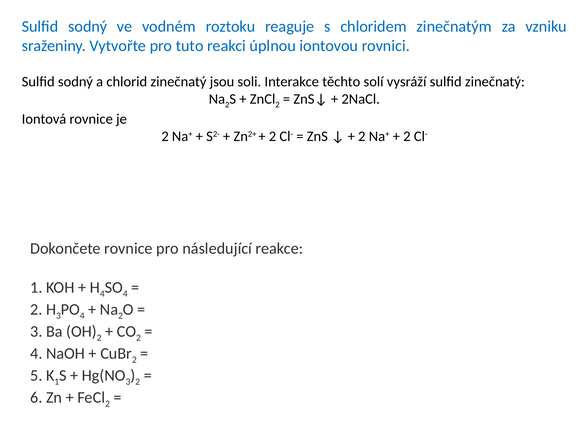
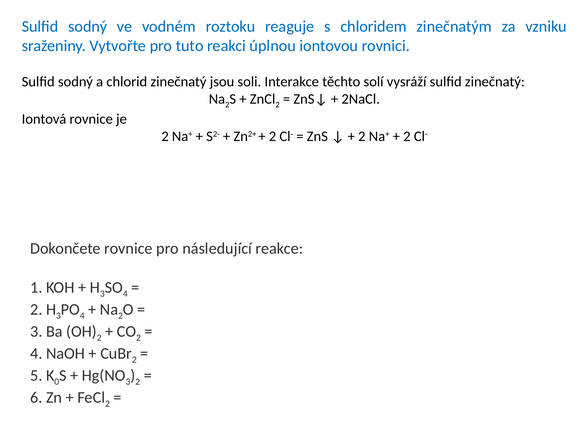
4 at (102, 294): 4 -> 3
1 at (57, 382): 1 -> 0
